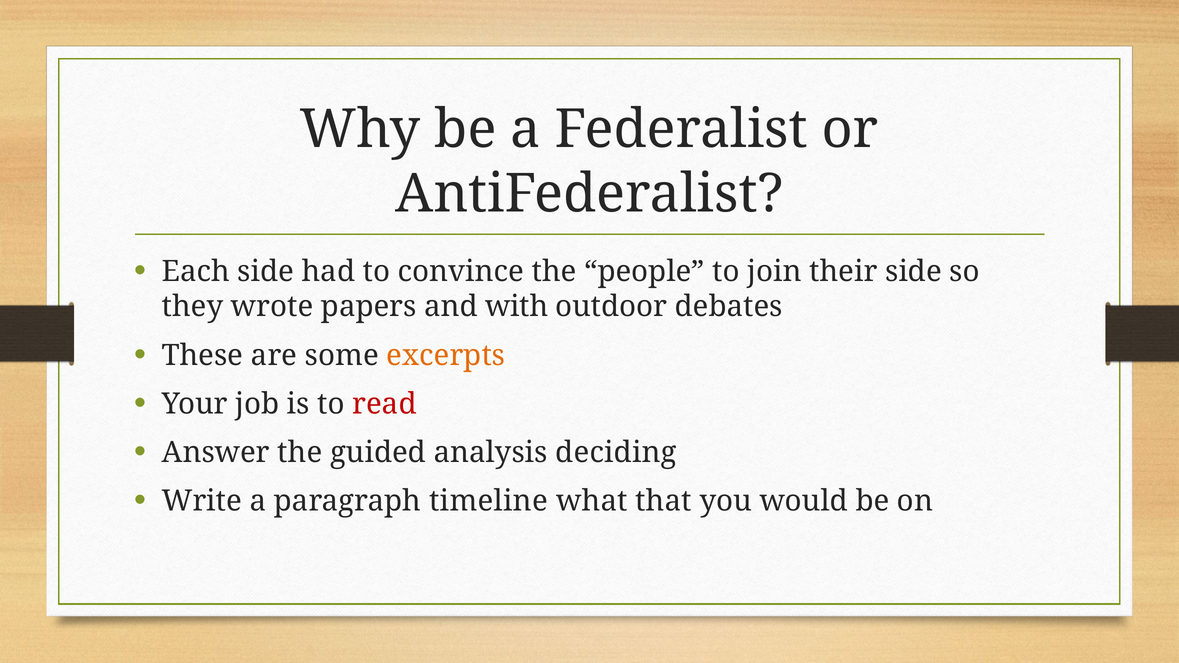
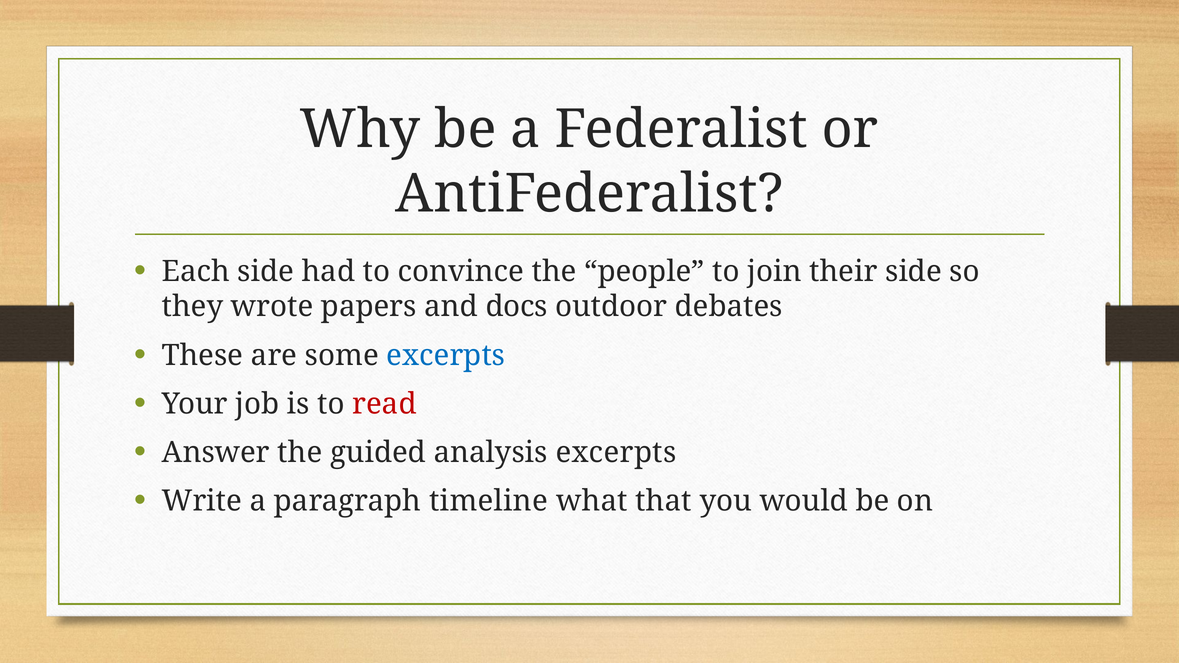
with: with -> docs
excerpts at (446, 355) colour: orange -> blue
analysis deciding: deciding -> excerpts
